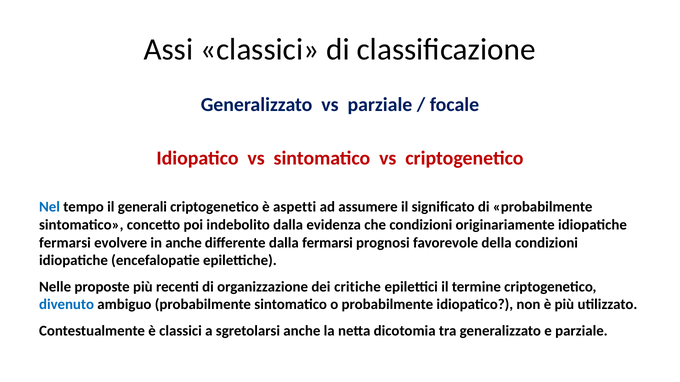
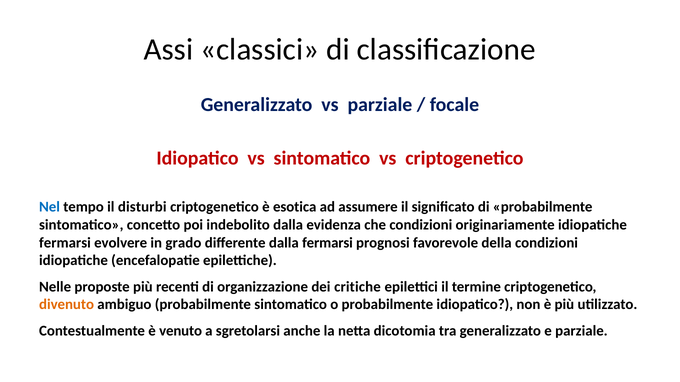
generali: generali -> disturbi
aspetti: aspetti -> esotica
in anche: anche -> grado
divenuto colour: blue -> orange
è classici: classici -> venuto
